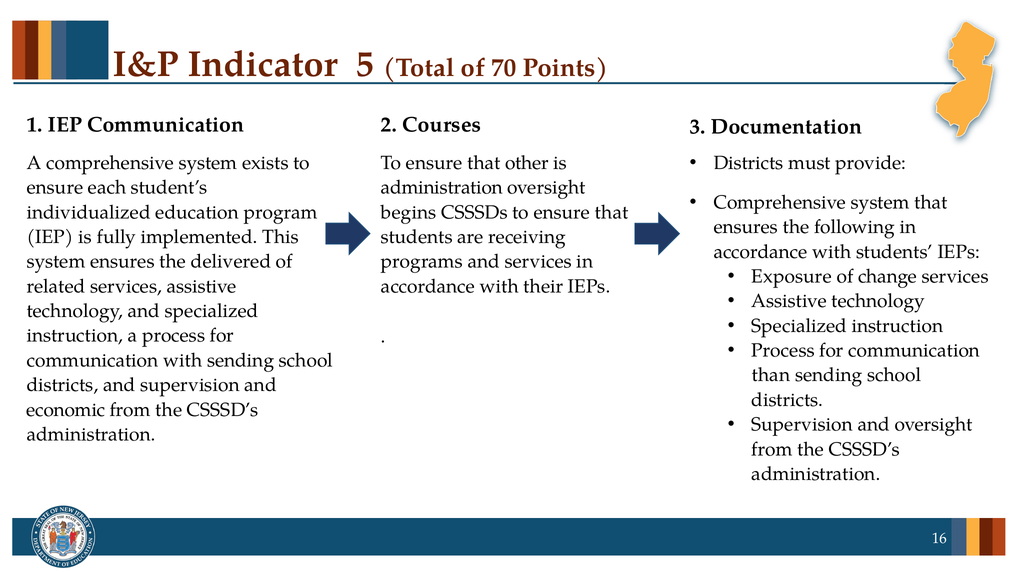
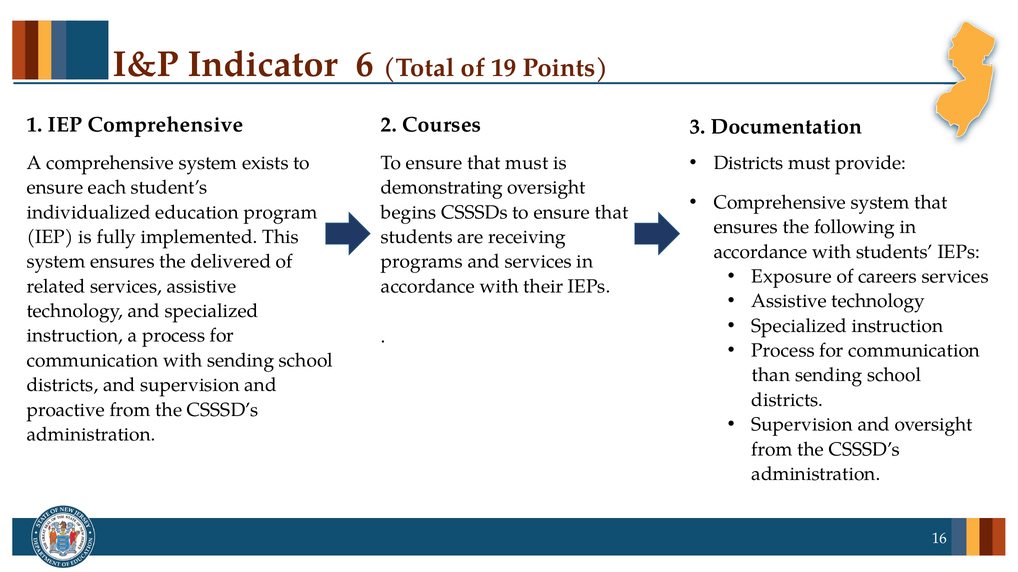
5: 5 -> 6
70: 70 -> 19
IEP Communication: Communication -> Comprehensive
that other: other -> must
administration at (442, 188): administration -> demonstrating
change: change -> careers
economic: economic -> proactive
